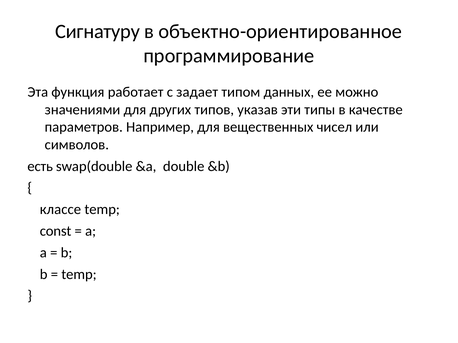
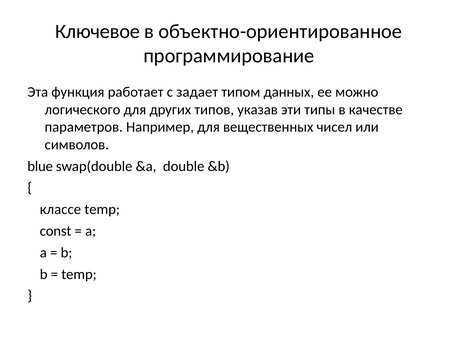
Сигнатуру: Сигнатуру -> Ключевое
значениями: значениями -> логического
есть: есть -> blue
